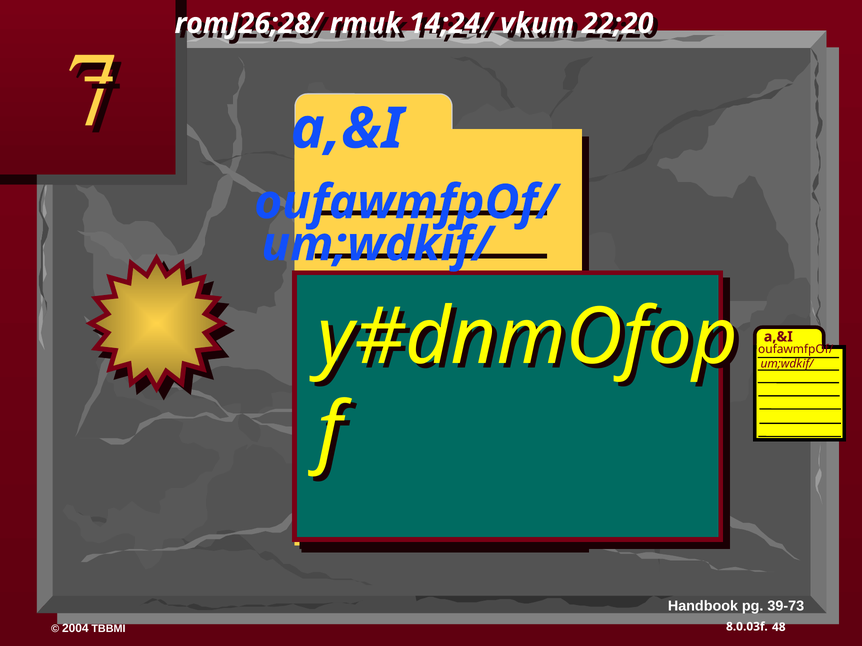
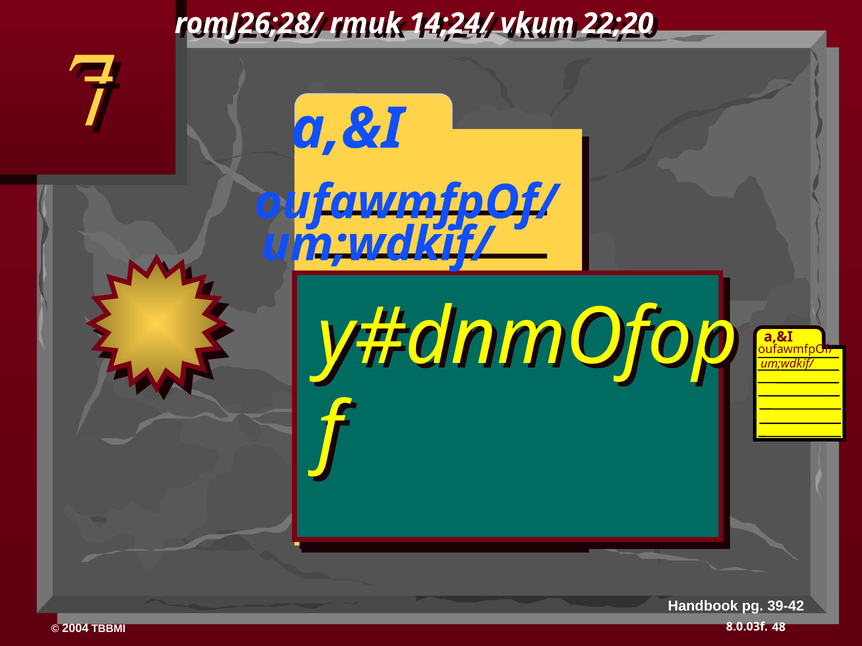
39-73: 39-73 -> 39-42
